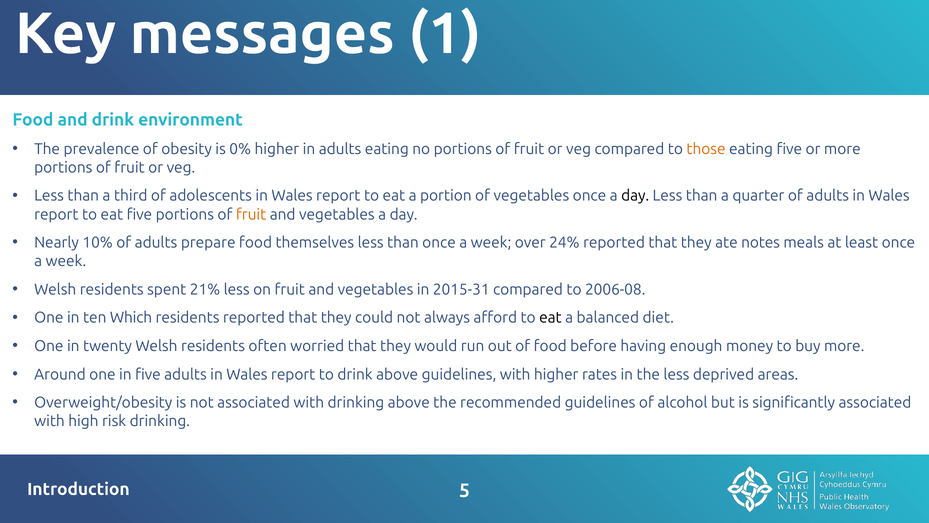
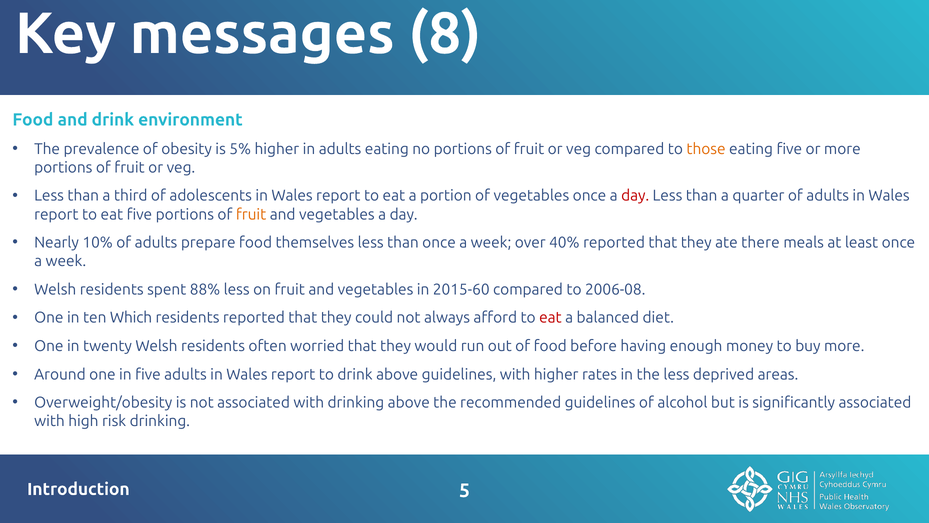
1: 1 -> 8
0%: 0% -> 5%
day at (635, 196) colour: black -> red
24%: 24% -> 40%
notes: notes -> there
21%: 21% -> 88%
2015-31: 2015-31 -> 2015-60
eat at (550, 318) colour: black -> red
